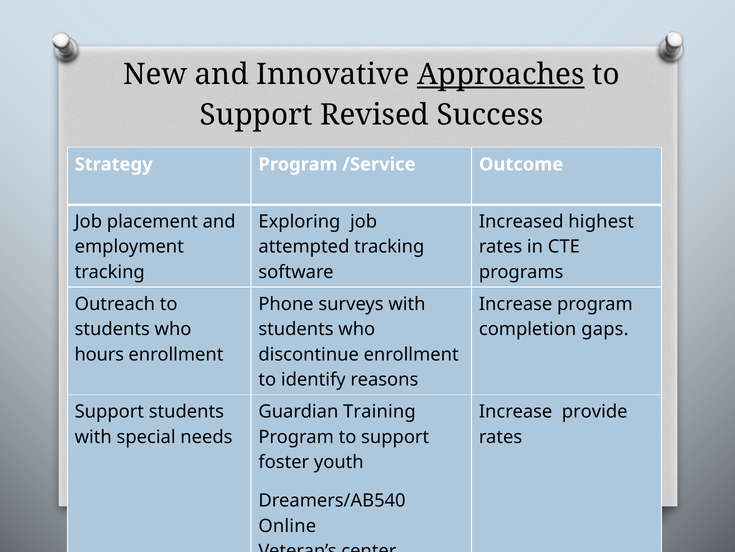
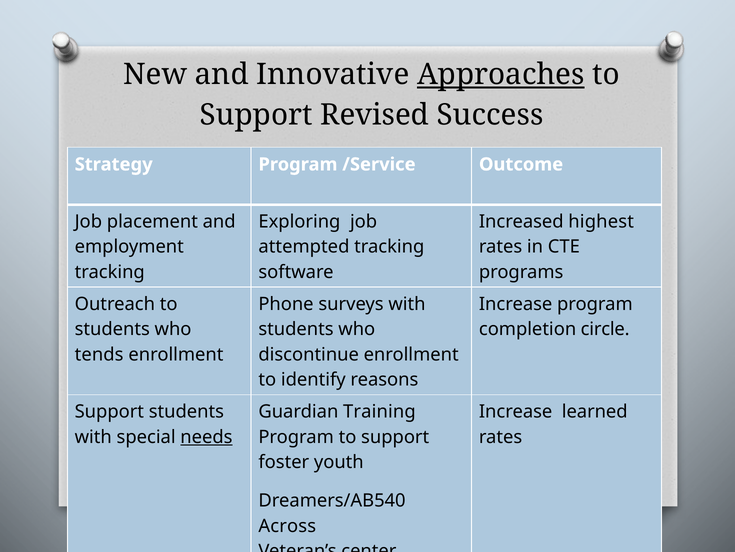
gaps: gaps -> circle
hours: hours -> tends
provide: provide -> learned
needs underline: none -> present
Online: Online -> Across
